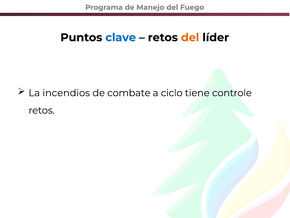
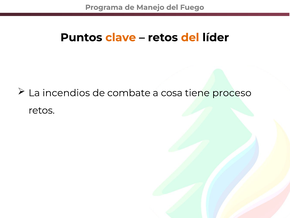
clave colour: blue -> orange
ciclo: ciclo -> cosa
controle: controle -> proceso
